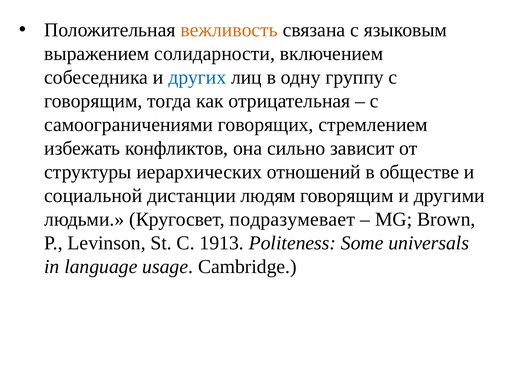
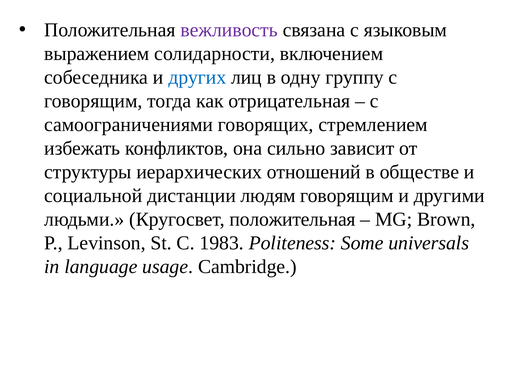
вежливость colour: orange -> purple
Кругосвет подразумевает: подразумевает -> положительная
1913: 1913 -> 1983
